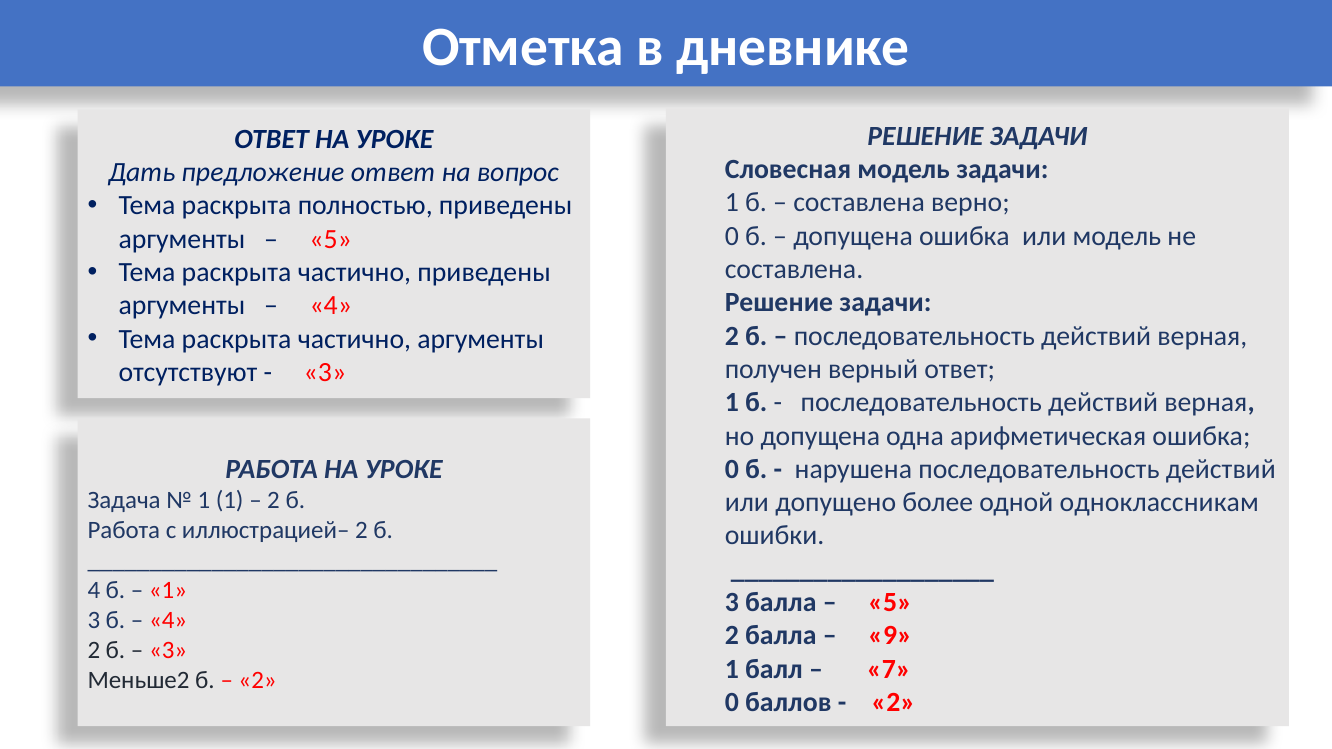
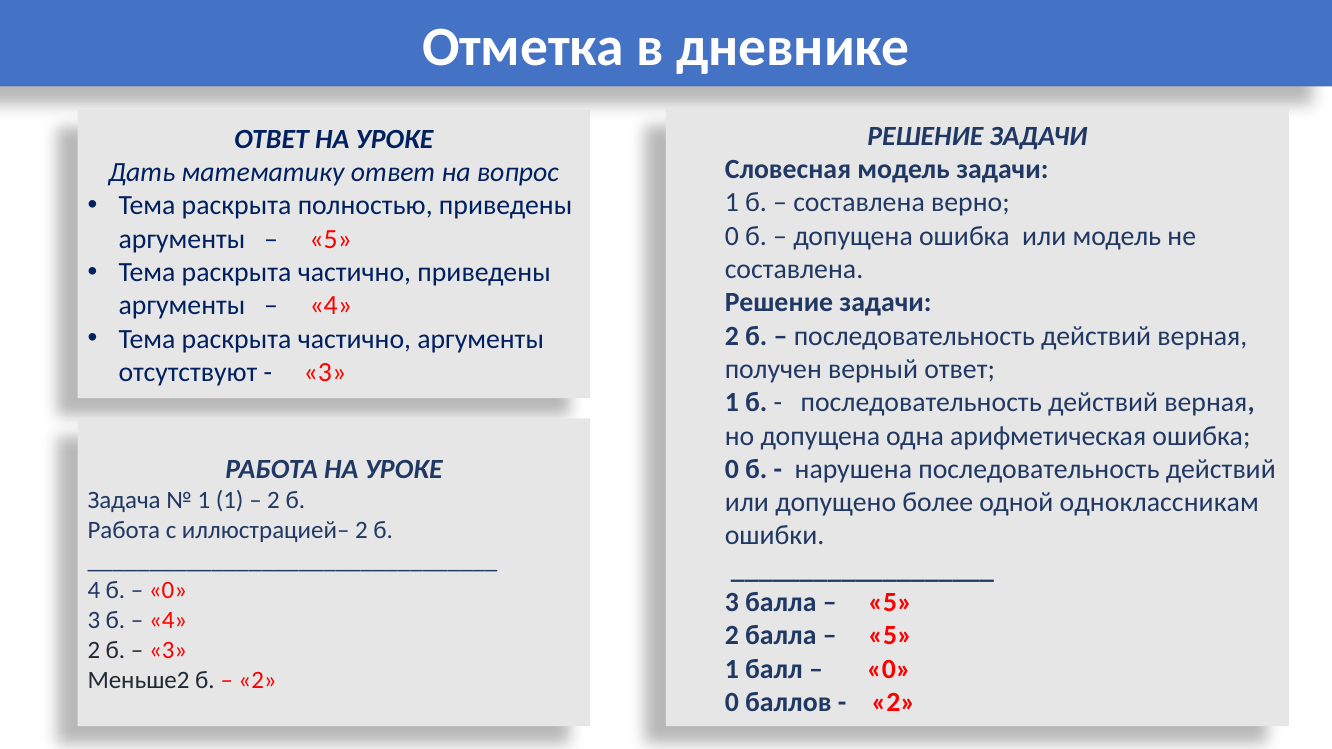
предложение: предложение -> математику
1 at (168, 591): 1 -> 0
9 at (890, 636): 9 -> 5
7 at (889, 669): 7 -> 0
